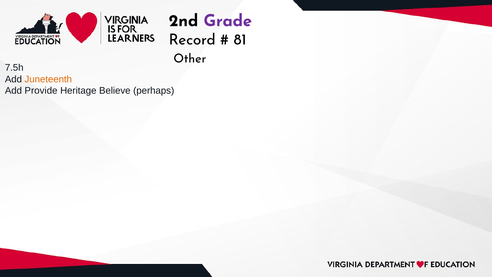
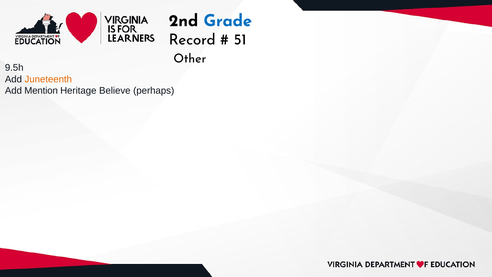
Grade colour: purple -> blue
81: 81 -> 51
7.5h: 7.5h -> 9.5h
Provide: Provide -> Mention
